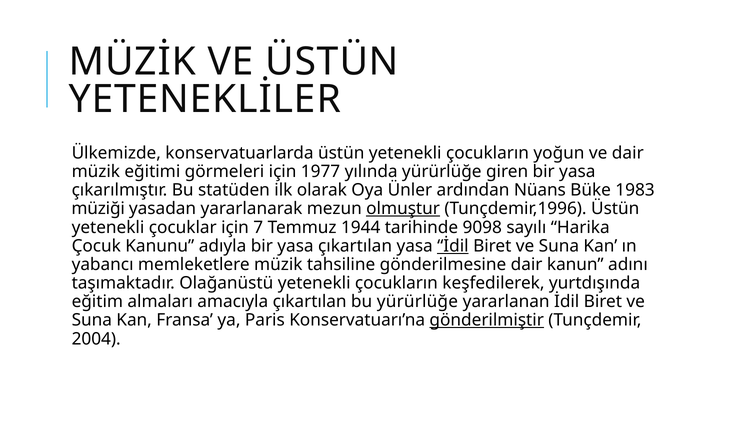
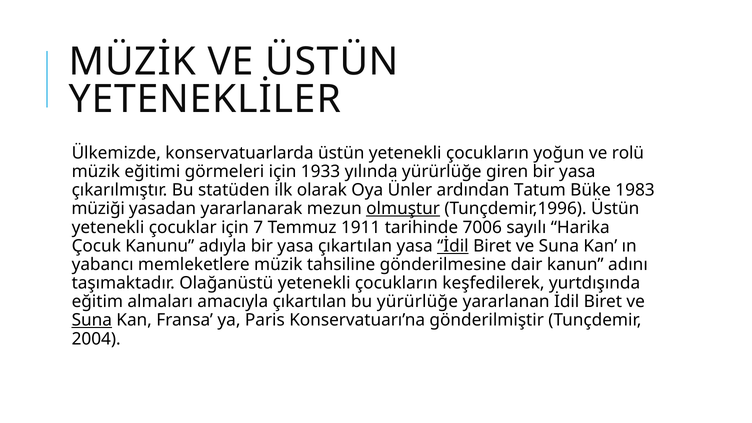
ve dair: dair -> rolü
1977: 1977 -> 1933
Nüans: Nüans -> Tatum
1944: 1944 -> 1911
9098: 9098 -> 7006
Suna at (92, 320) underline: none -> present
gönderilmiştir underline: present -> none
